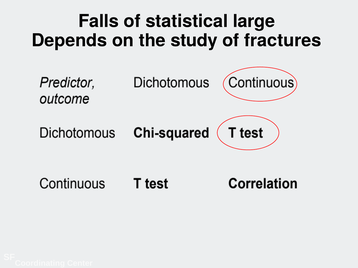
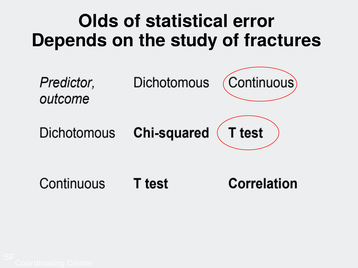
Falls: Falls -> Olds
large: large -> error
